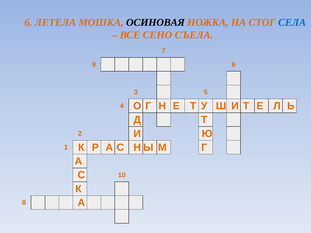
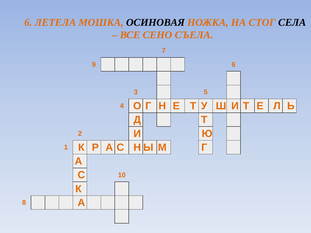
СЕЛА colour: blue -> black
